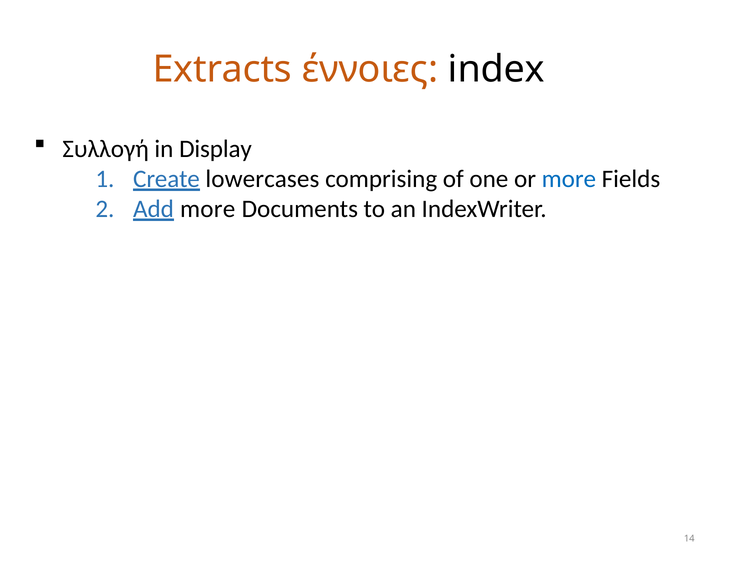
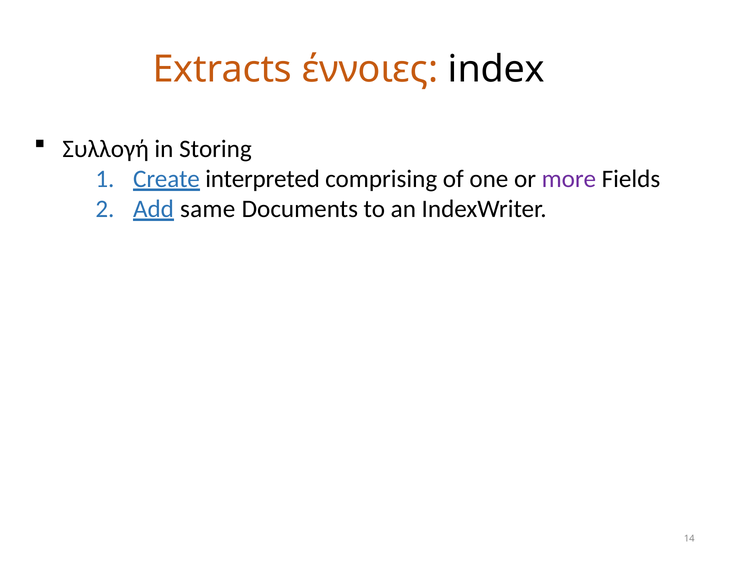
Display: Display -> Storing
lowercases: lowercases -> interpreted
more at (569, 179) colour: blue -> purple
Add more: more -> same
